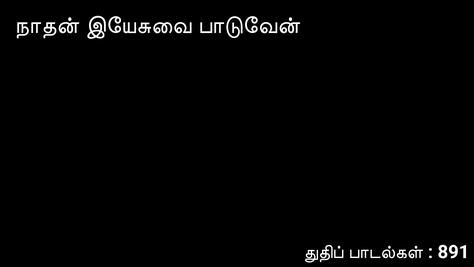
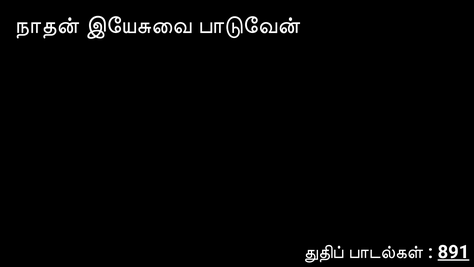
891 underline: none -> present
